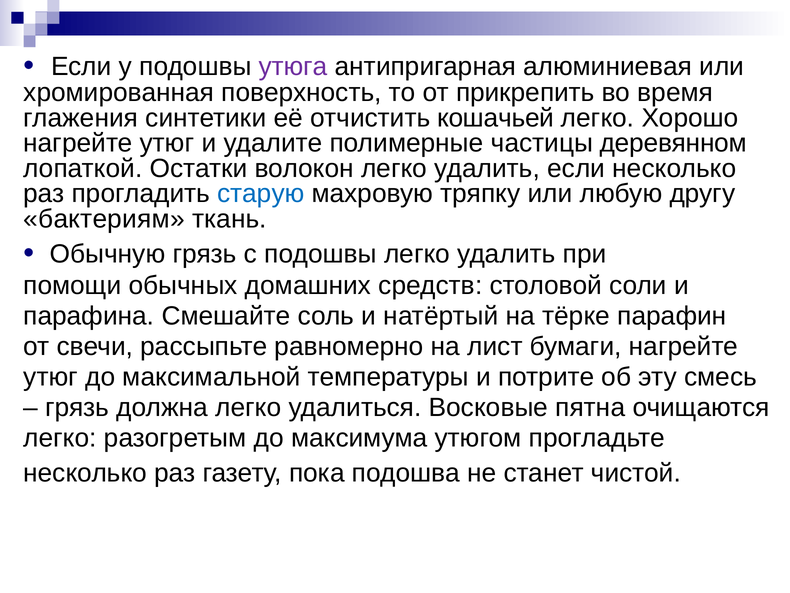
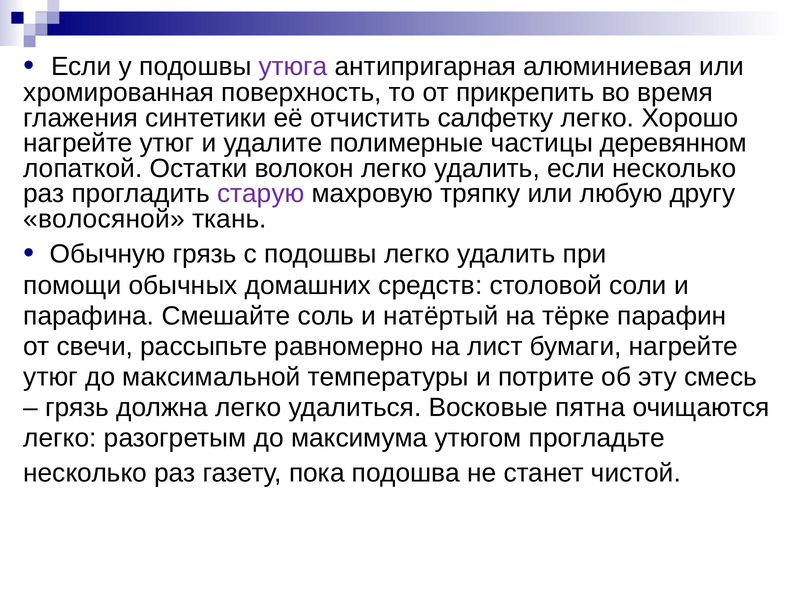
кошачьей: кошачьей -> салфетку
старую colour: blue -> purple
бактериям: бактериям -> волосяной
